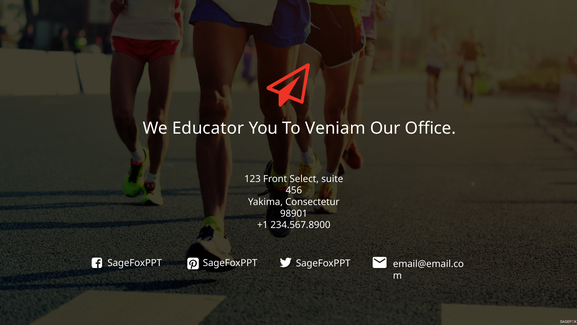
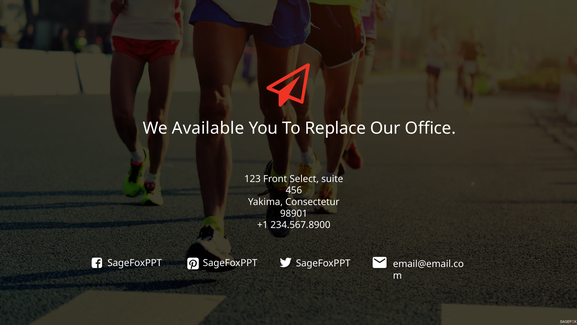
Educator: Educator -> Available
Veniam: Veniam -> Replace
